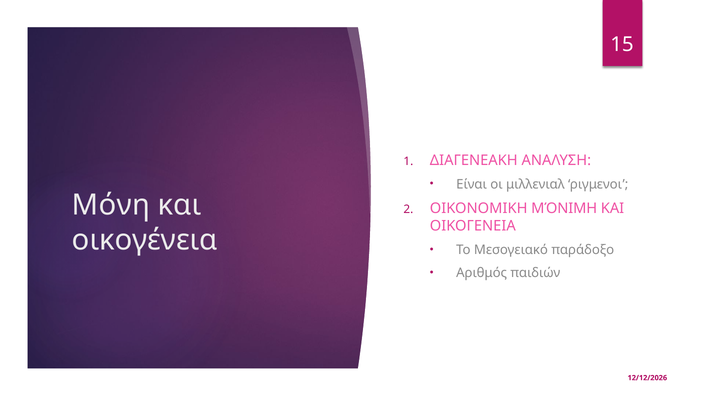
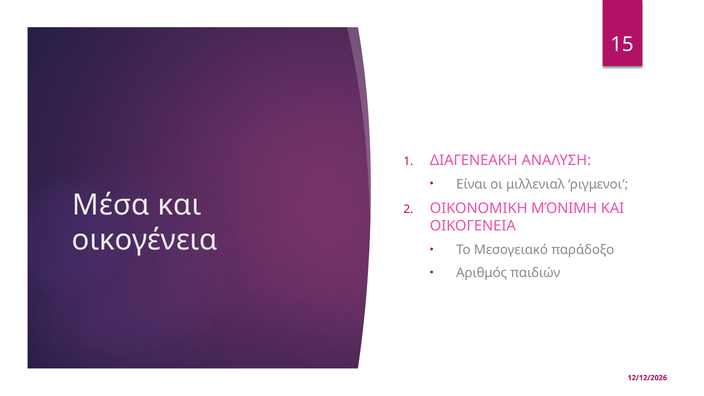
Μόνη: Μόνη -> Μέσα
